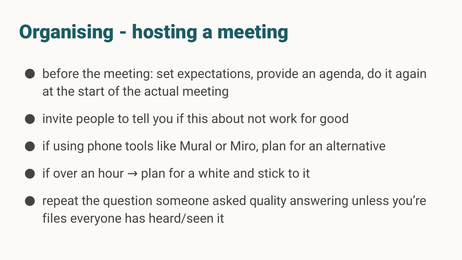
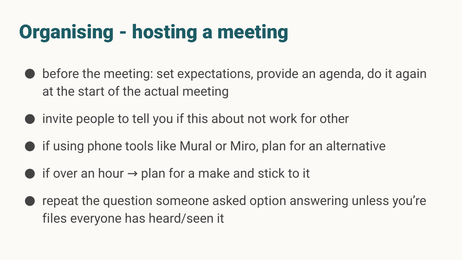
good: good -> other
white: white -> make
quality: quality -> option
